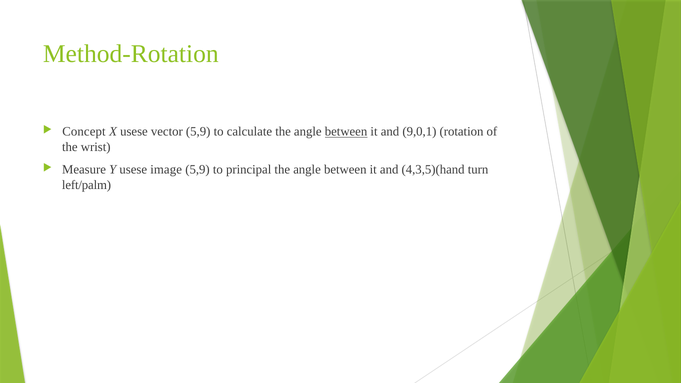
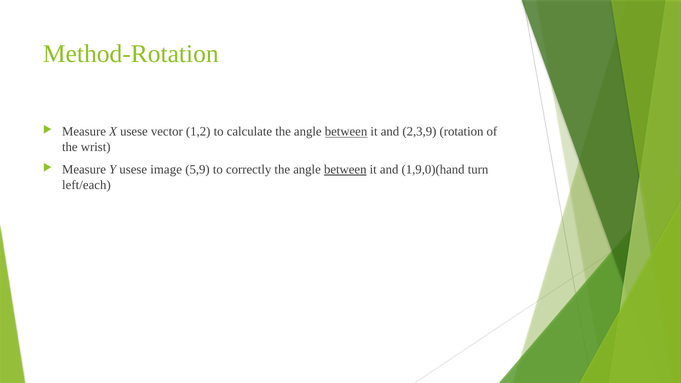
Concept at (84, 132): Concept -> Measure
vector 5,9: 5,9 -> 1,2
9,0,1: 9,0,1 -> 2,3,9
principal: principal -> correctly
between at (345, 170) underline: none -> present
4,3,5)(hand: 4,3,5)(hand -> 1,9,0)(hand
left/palm: left/palm -> left/each
